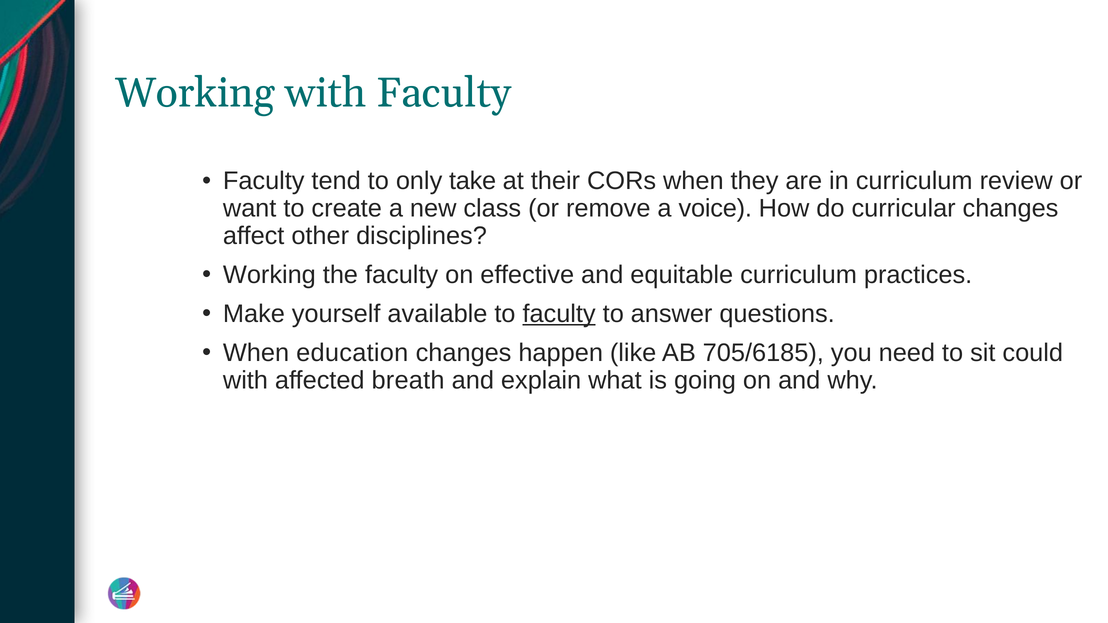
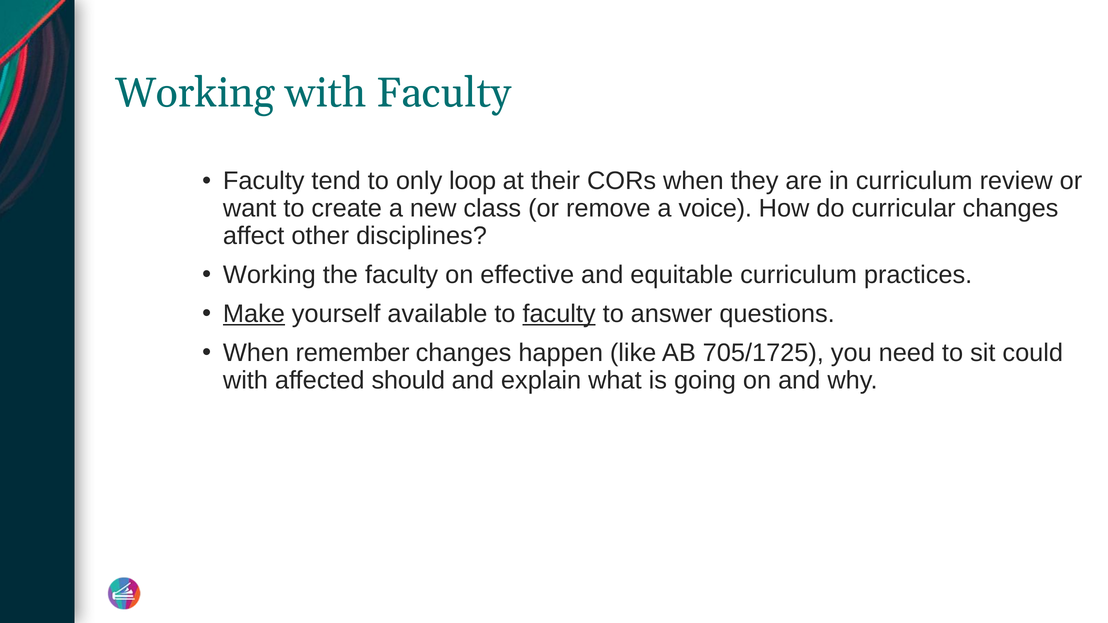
take: take -> loop
Make underline: none -> present
education: education -> remember
705/6185: 705/6185 -> 705/1725
breath: breath -> should
